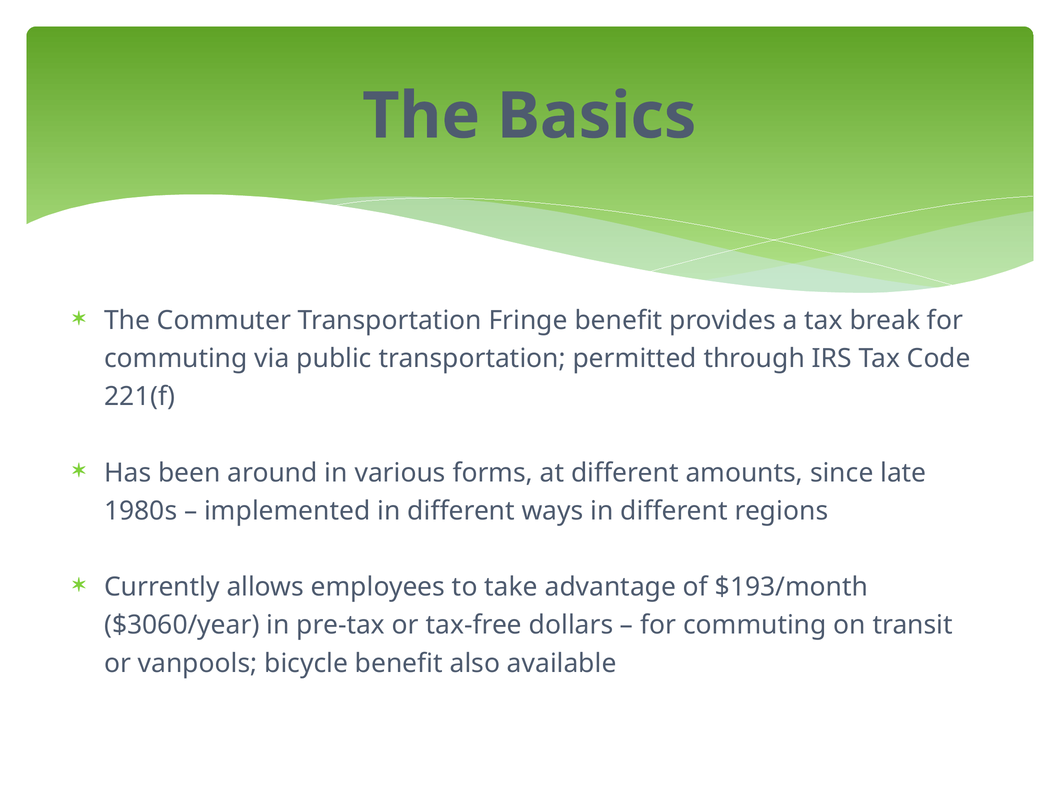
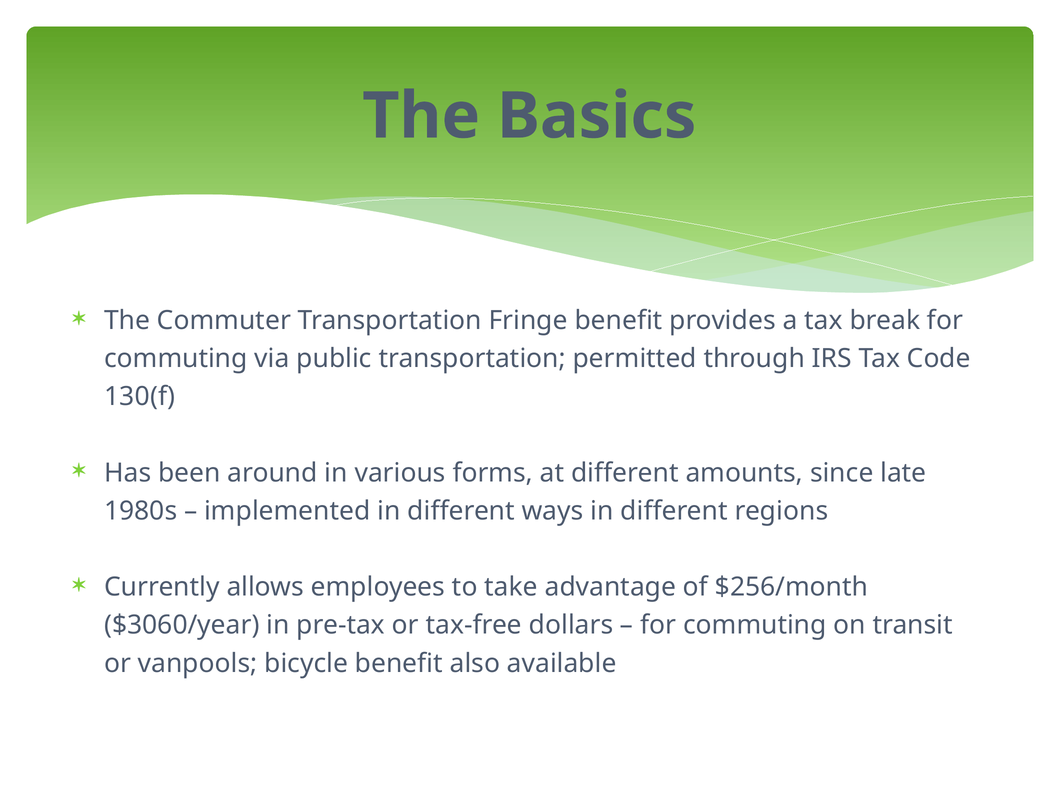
221(f: 221(f -> 130(f
$193/month: $193/month -> $256/month
